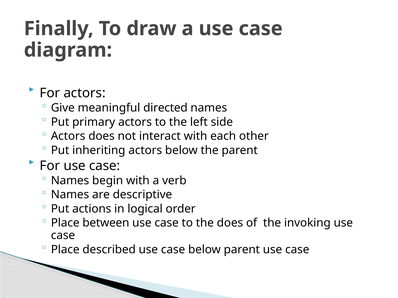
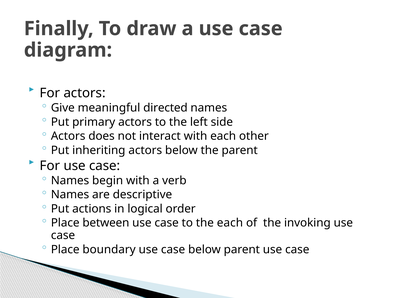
the does: does -> each
described: described -> boundary
